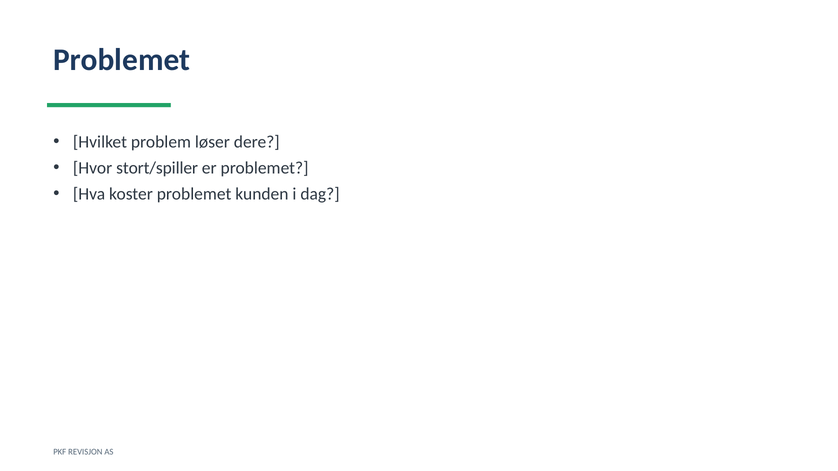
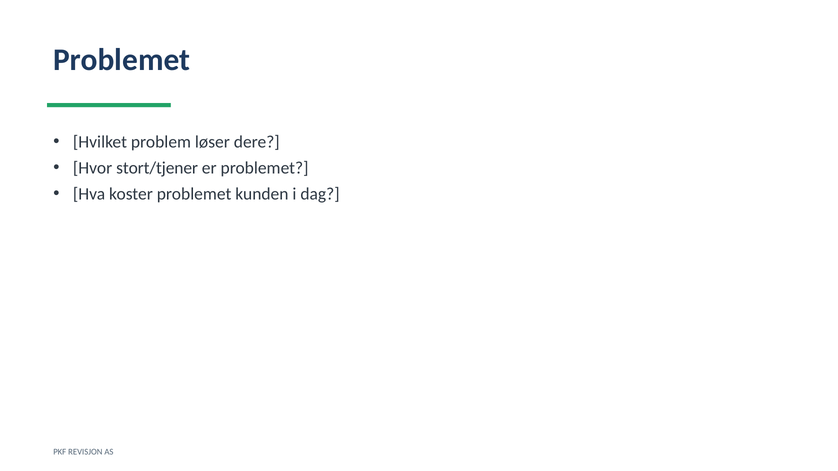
stort/spiller: stort/spiller -> stort/tjener
